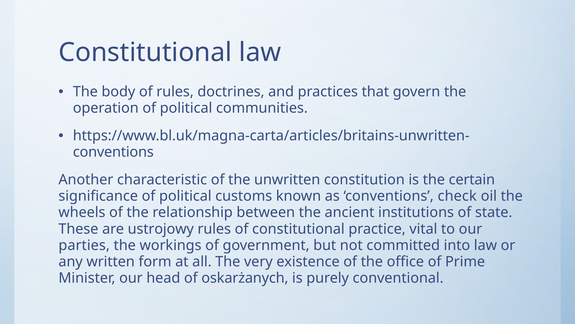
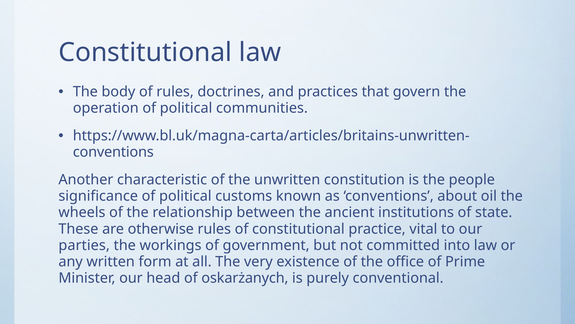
certain: certain -> people
check: check -> about
ustrojowy: ustrojowy -> otherwise
